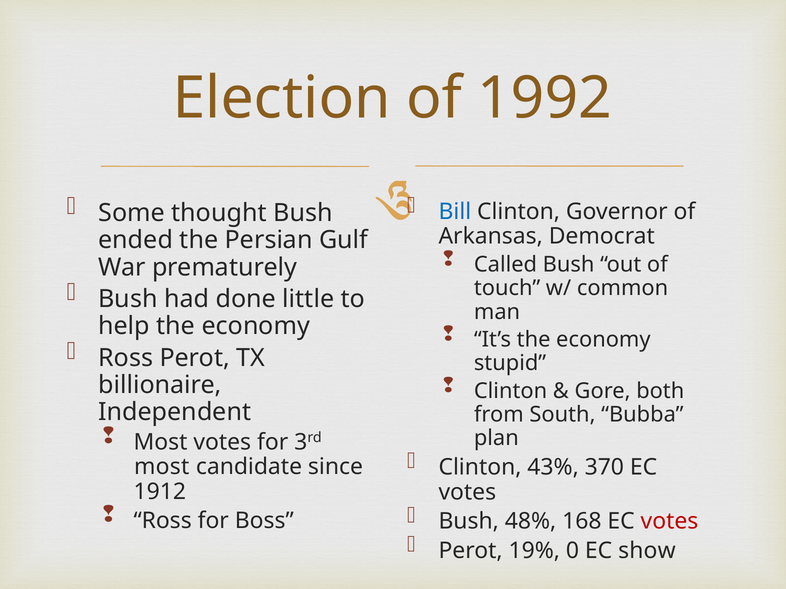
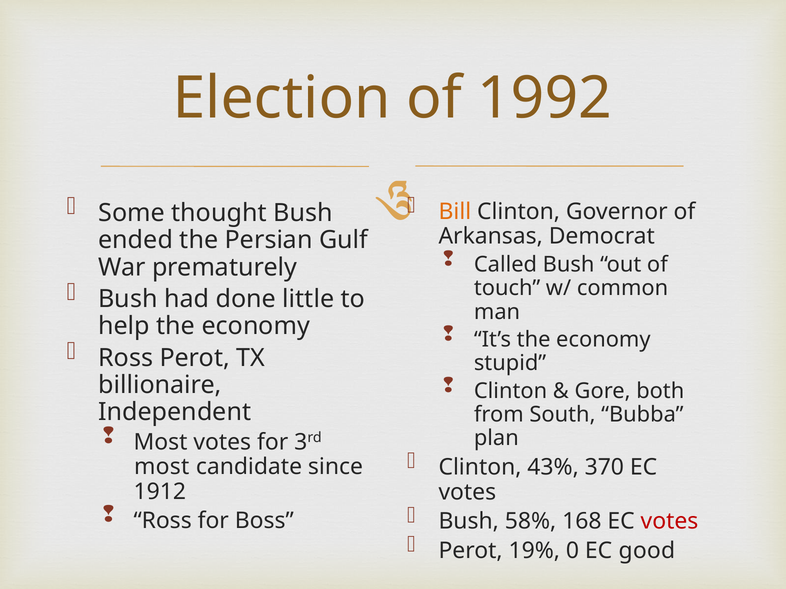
Bill colour: blue -> orange
48%: 48% -> 58%
show: show -> good
